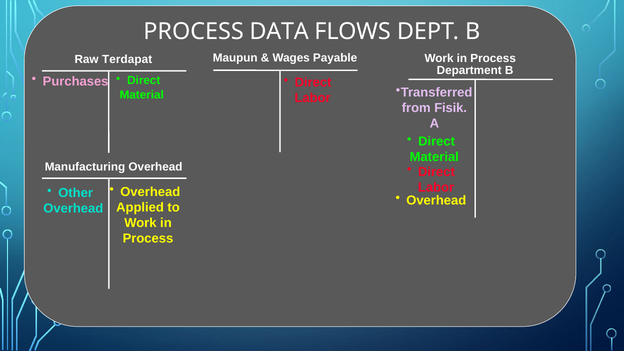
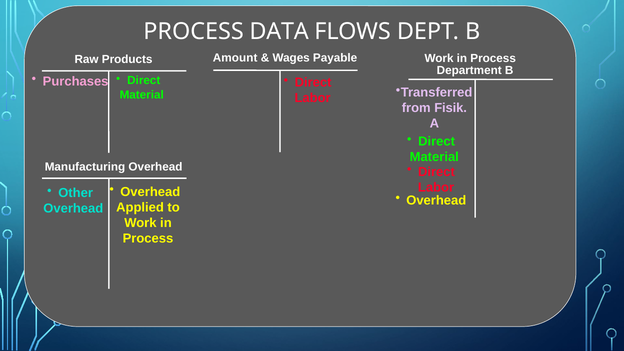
Maupun: Maupun -> Amount
Terdapat: Terdapat -> Products
